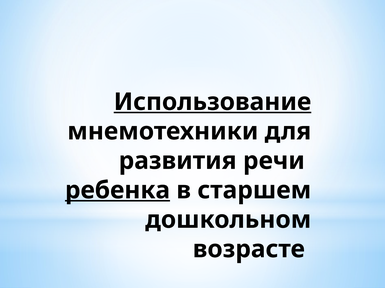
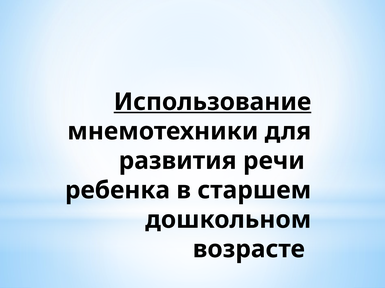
ребенка underline: present -> none
